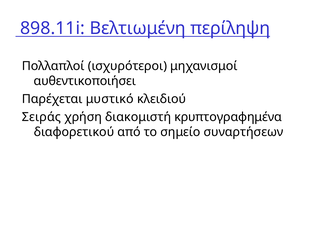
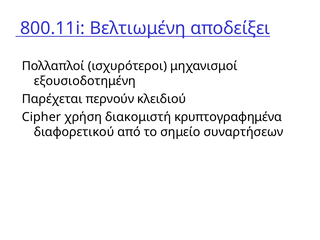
898.11i: 898.11i -> 800.11i
περίληψη: περίληψη -> αποδείξει
αυθεντικοποιήσει: αυθεντικοποιήσει -> εξουσιοδοτημένη
μυστικό: μυστικό -> περνούν
Σειράς: Σειράς -> Cipher
